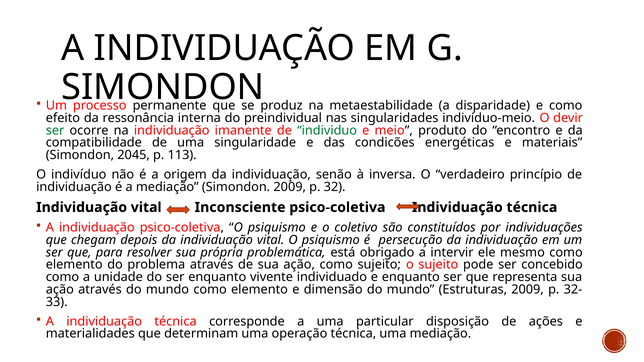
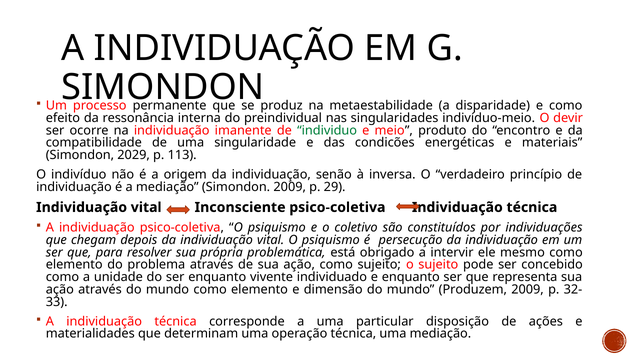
ser at (55, 131) colour: green -> black
2045: 2045 -> 2029
32: 32 -> 29
Estruturas: Estruturas -> Produzem
